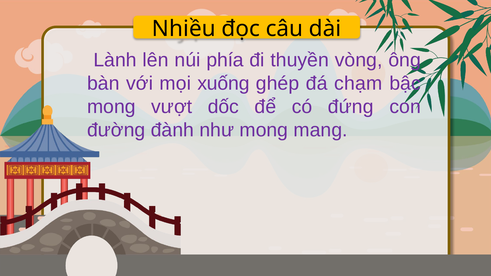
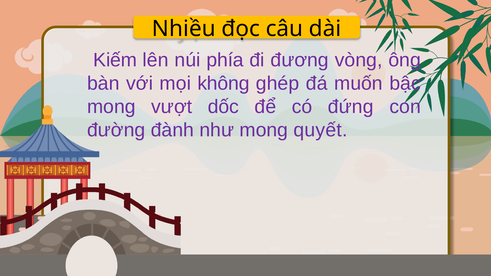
Lành: Lành -> Kiếm
thuyền: thuyền -> đương
xuống: xuống -> không
chạm: chạm -> muốn
mang: mang -> quyết
